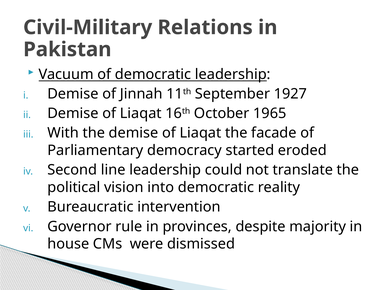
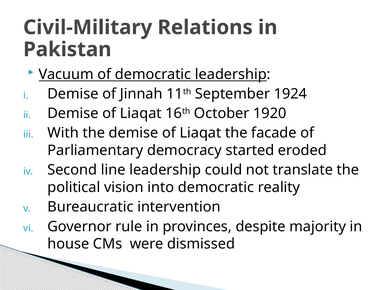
1927: 1927 -> 1924
1965: 1965 -> 1920
